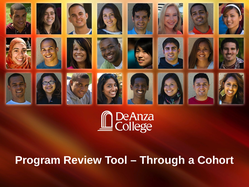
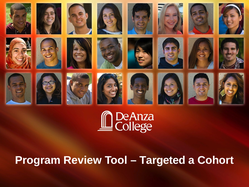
Through: Through -> Targeted
